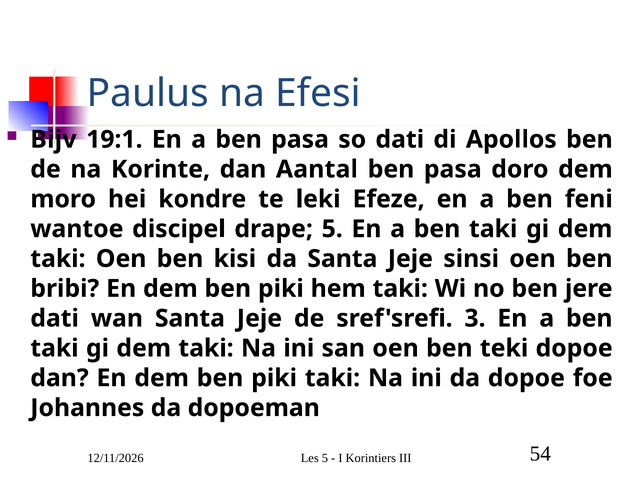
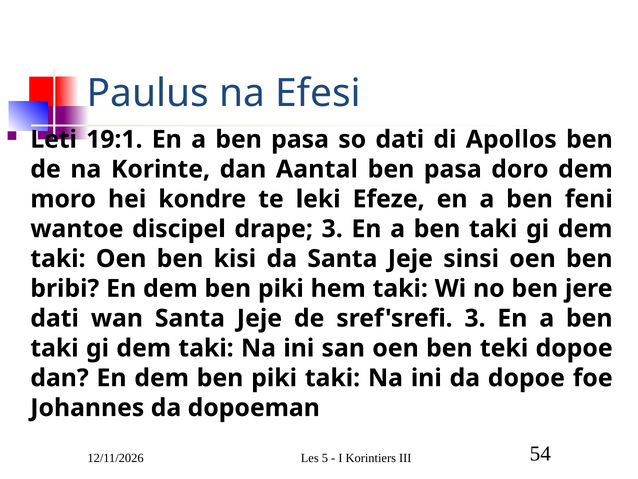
Bijv: Bijv -> Leti
drape 5: 5 -> 3
